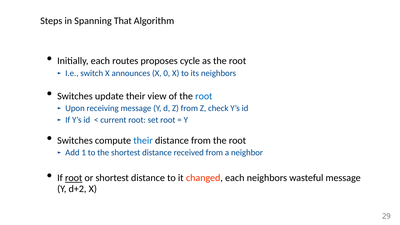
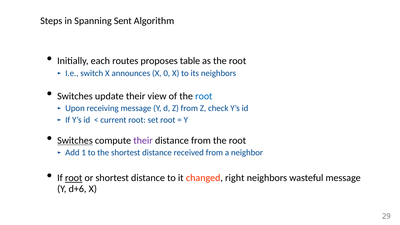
That: That -> Sent
cycle: cycle -> table
Switches at (75, 141) underline: none -> present
their at (143, 141) colour: blue -> purple
changed each: each -> right
d+2: d+2 -> d+6
